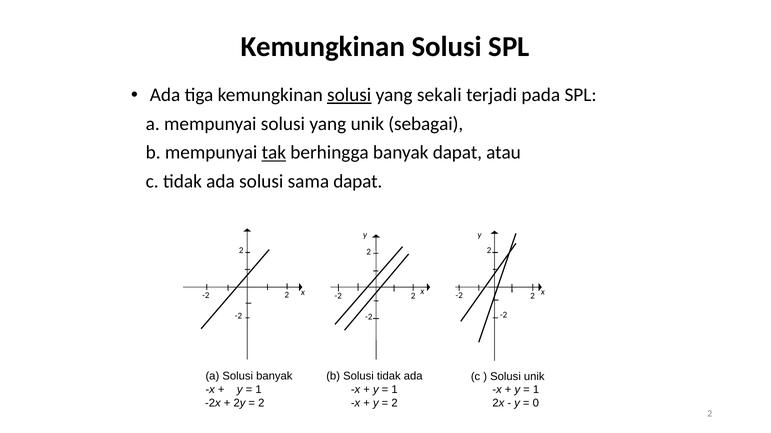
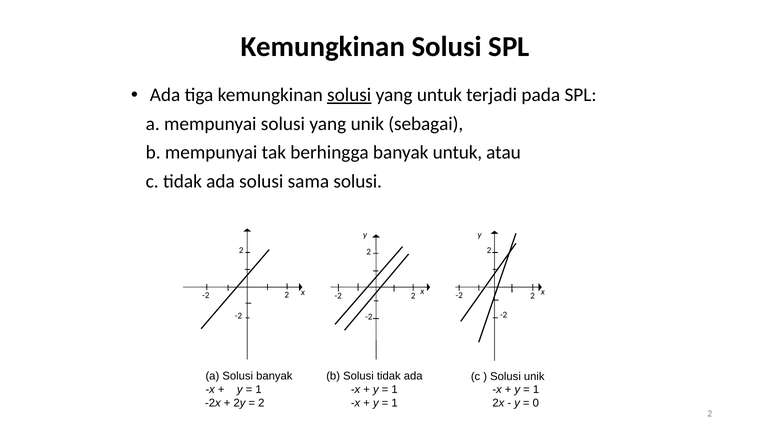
yang sekali: sekali -> untuk
tak underline: present -> none
banyak dapat: dapat -> untuk
sama dapat: dapat -> solusi
2 at (395, 404): 2 -> 1
